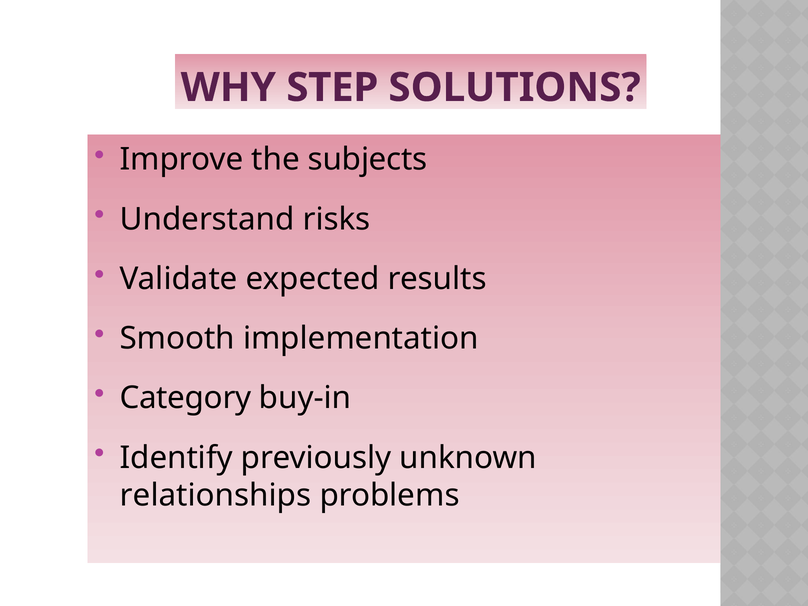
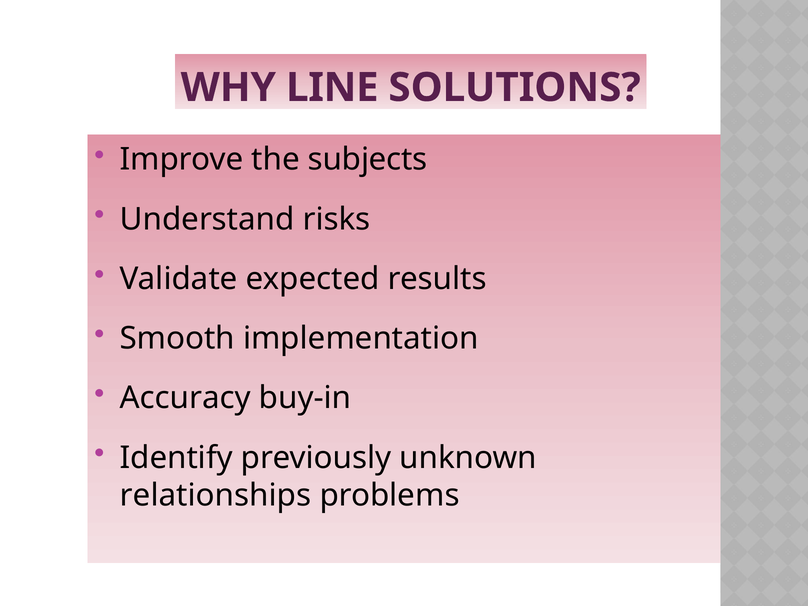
STEP: STEP -> LINE
Category: Category -> Accuracy
